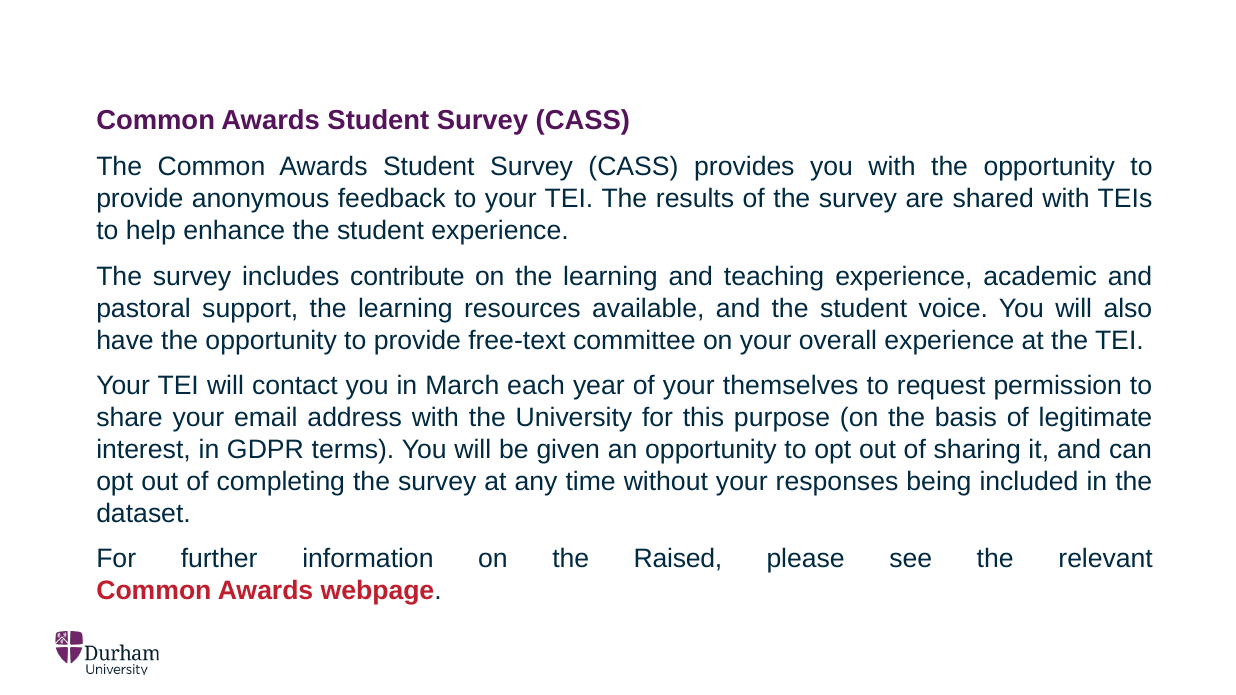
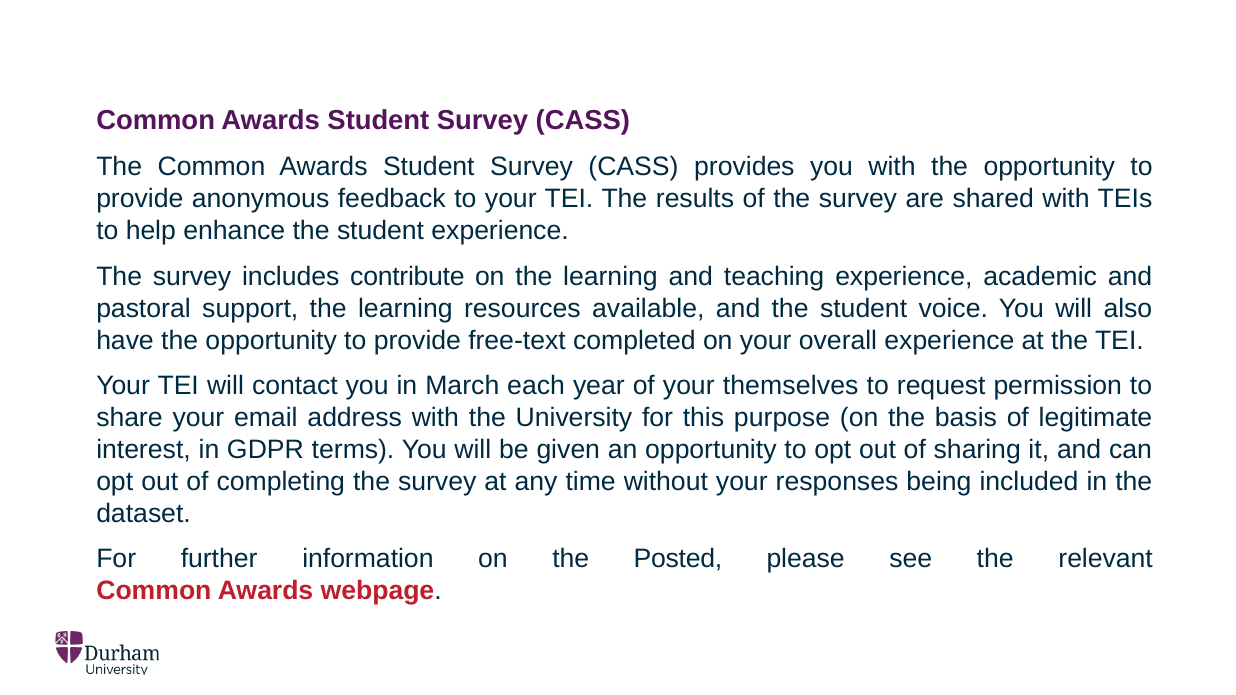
committee: committee -> completed
Raised: Raised -> Posted
